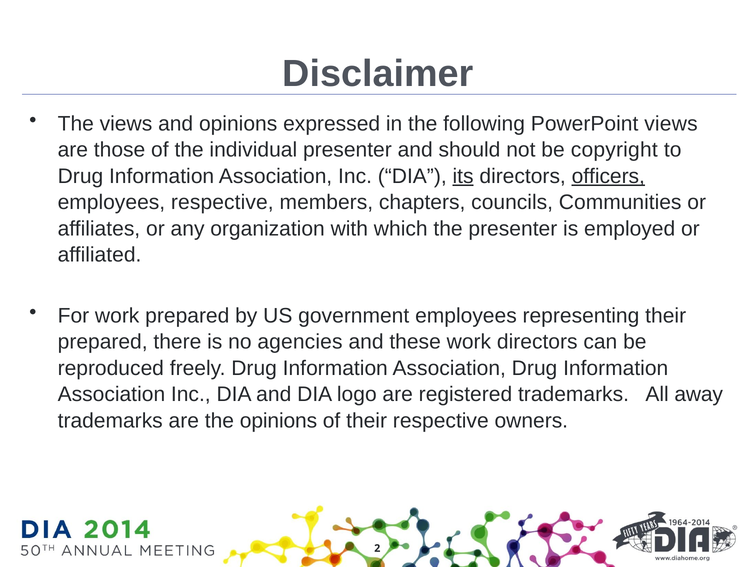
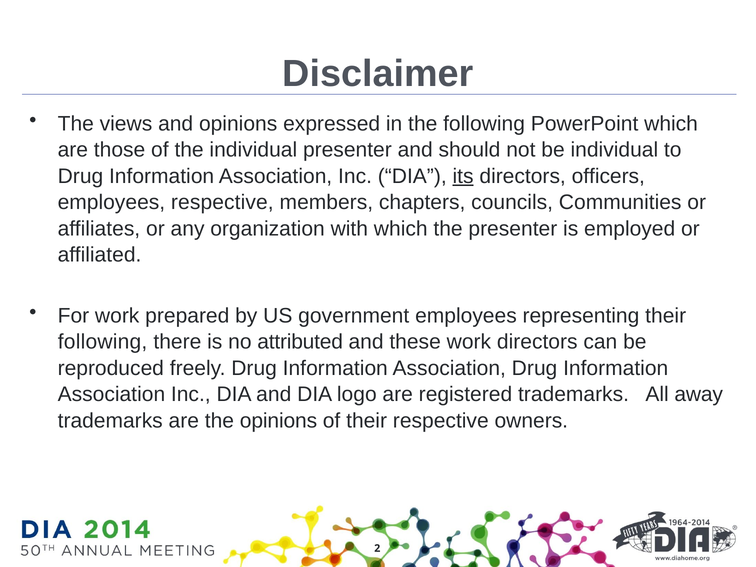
PowerPoint views: views -> which
be copyright: copyright -> individual
officers underline: present -> none
prepared at (103, 342): prepared -> following
agencies: agencies -> attributed
